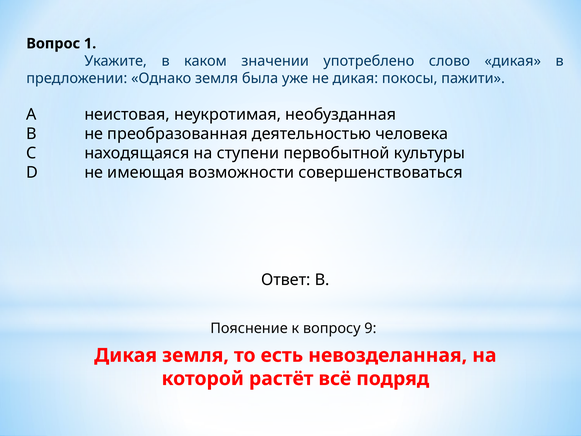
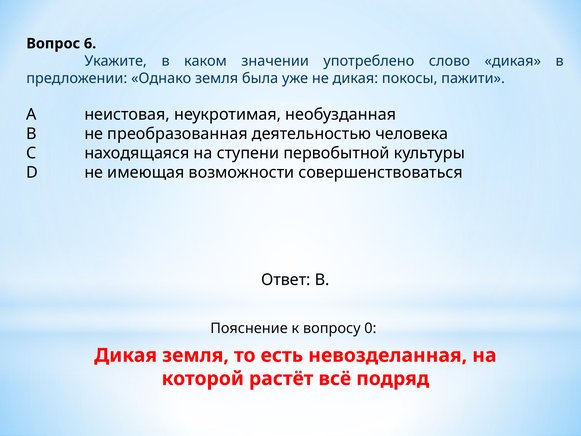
1: 1 -> 6
9: 9 -> 0
